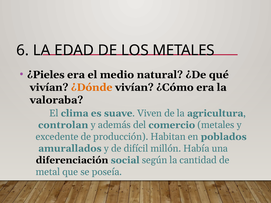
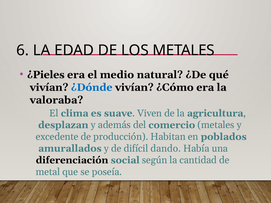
¿Dónde colour: orange -> blue
controlan: controlan -> desplazan
millón: millón -> dando
